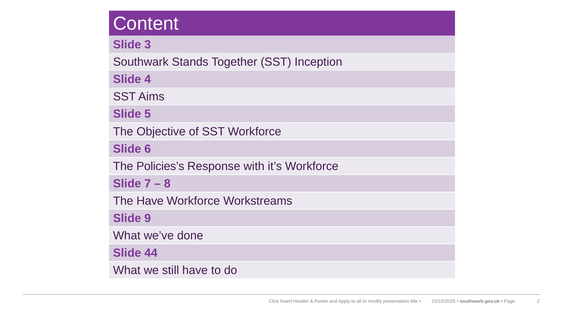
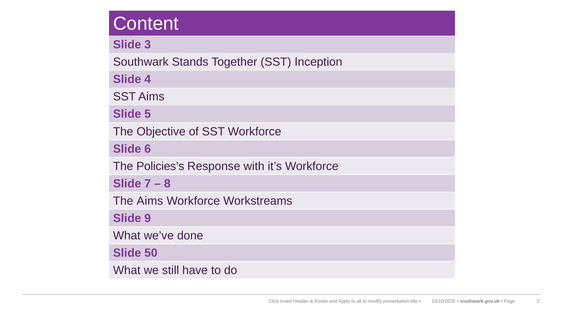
The Have: Have -> Aims
44: 44 -> 50
